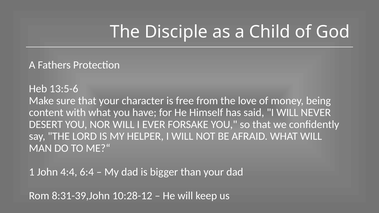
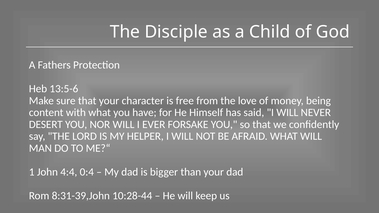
6:4: 6:4 -> 0:4
10:28-12: 10:28-12 -> 10:28-44
